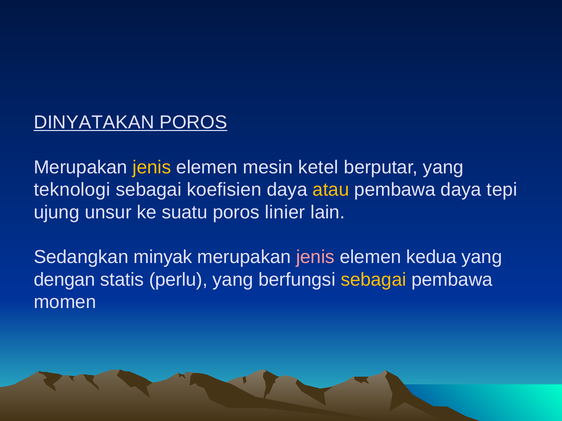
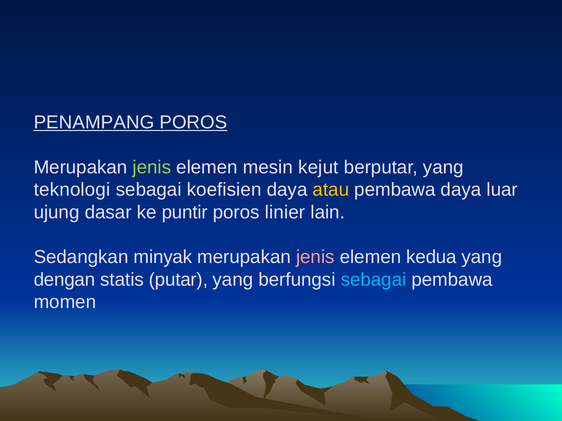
DINYATAKAN: DINYATAKAN -> PENAMPANG
jenis at (152, 168) colour: yellow -> light green
ketel: ketel -> kejut
tepi: tepi -> luar
unsur: unsur -> dasar
suatu: suatu -> puntir
perlu: perlu -> putar
sebagai at (373, 280) colour: yellow -> light blue
